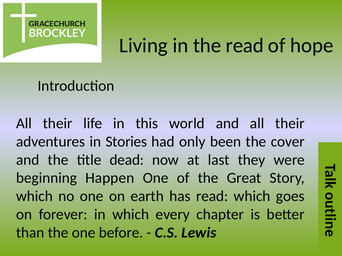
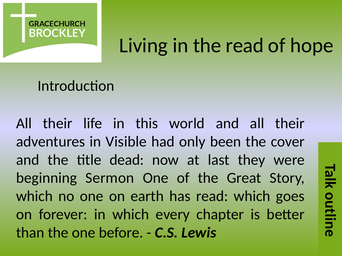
Stories: Stories -> Visible
Happen: Happen -> Sermon
